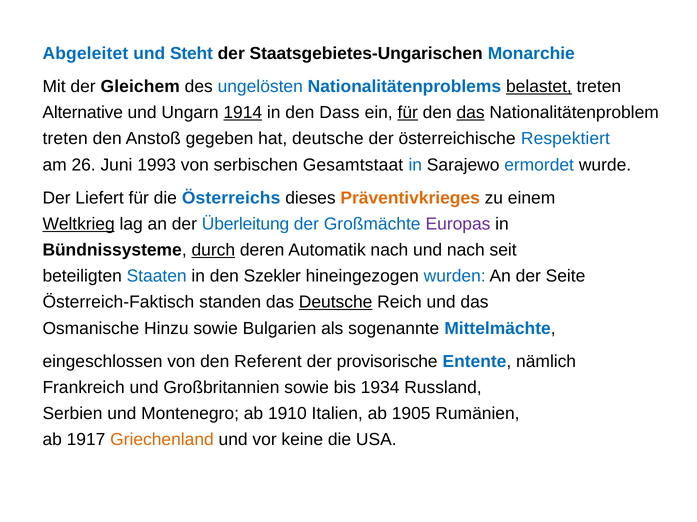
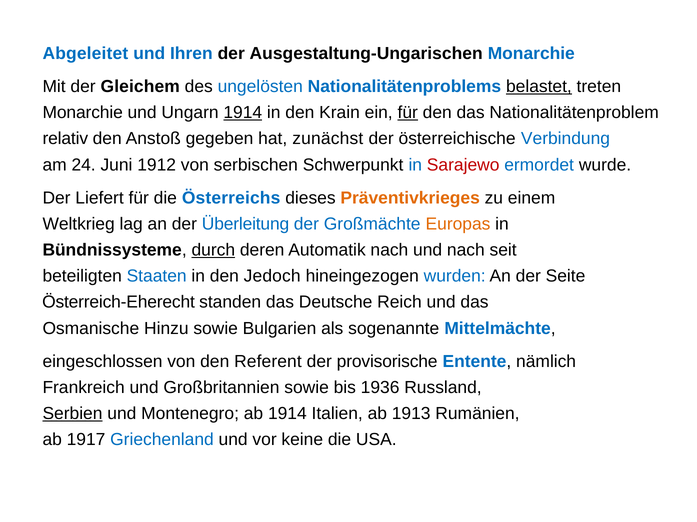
Steht: Steht -> Ihren
Staatsgebietes-Ungarischen: Staatsgebietes-Ungarischen -> Ausgestaltung-Ungarischen
Alternative at (83, 113): Alternative -> Monarchie
Dass: Dass -> Krain
das at (471, 113) underline: present -> none
treten at (65, 139): treten -> relativ
hat deutsche: deutsche -> zunächst
Respektiert: Respektiert -> Verbindung
26: 26 -> 24
1993: 1993 -> 1912
Gesamtstaat: Gesamtstaat -> Schwerpunkt
Sarajewo colour: black -> red
Weltkrieg underline: present -> none
Europas colour: purple -> orange
Szekler: Szekler -> Jedoch
Österreich-Faktisch: Österreich-Faktisch -> Österreich-Eherecht
Deutsche at (336, 303) underline: present -> none
1934: 1934 -> 1936
Serbien underline: none -> present
ab 1910: 1910 -> 1914
1905: 1905 -> 1913
Griechenland colour: orange -> blue
